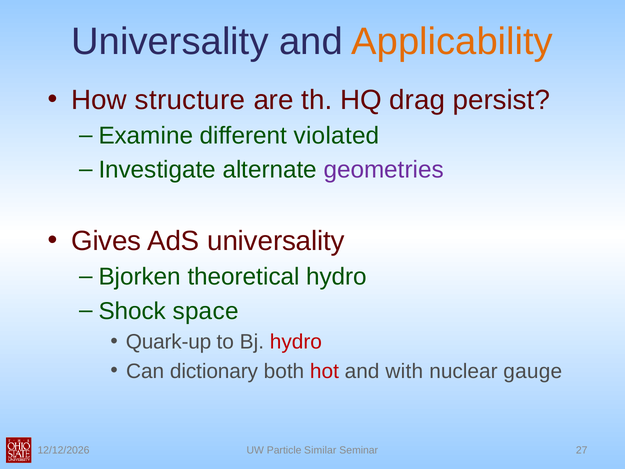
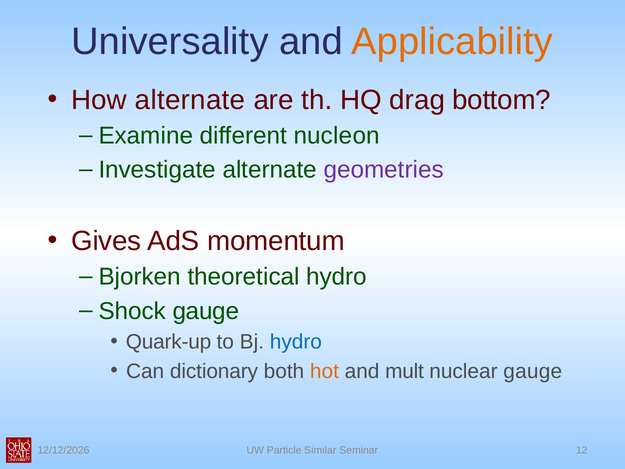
How structure: structure -> alternate
persist: persist -> bottom
violated: violated -> nucleon
AdS universality: universality -> momentum
Shock space: space -> gauge
hydro at (296, 342) colour: red -> blue
hot colour: red -> orange
with: with -> mult
27: 27 -> 12
